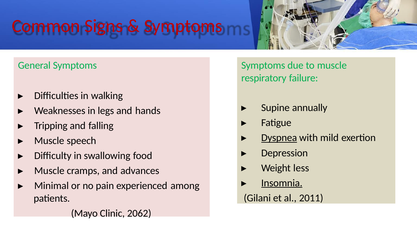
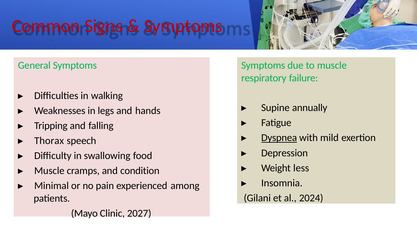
Muscle at (49, 141): Muscle -> Thorax
advances: advances -> condition
Insomnia underline: present -> none
2011: 2011 -> 2024
2062: 2062 -> 2027
